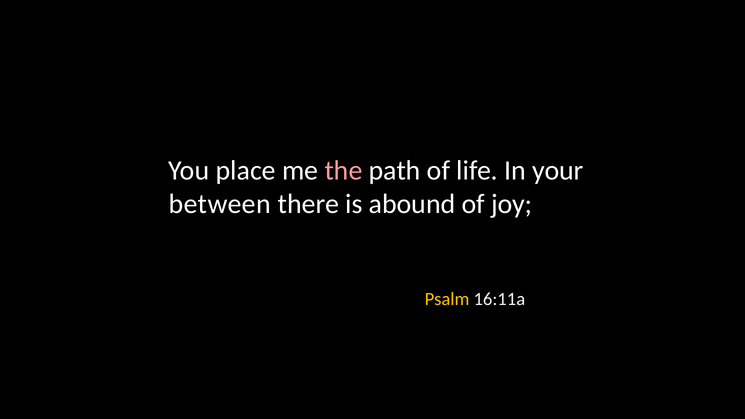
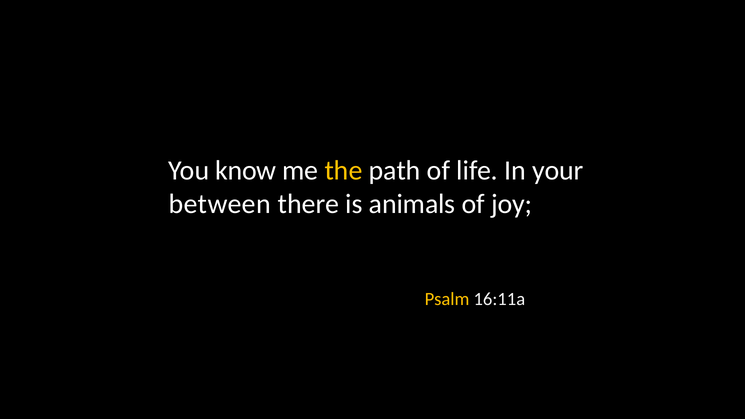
place: place -> know
the colour: pink -> yellow
abound: abound -> animals
